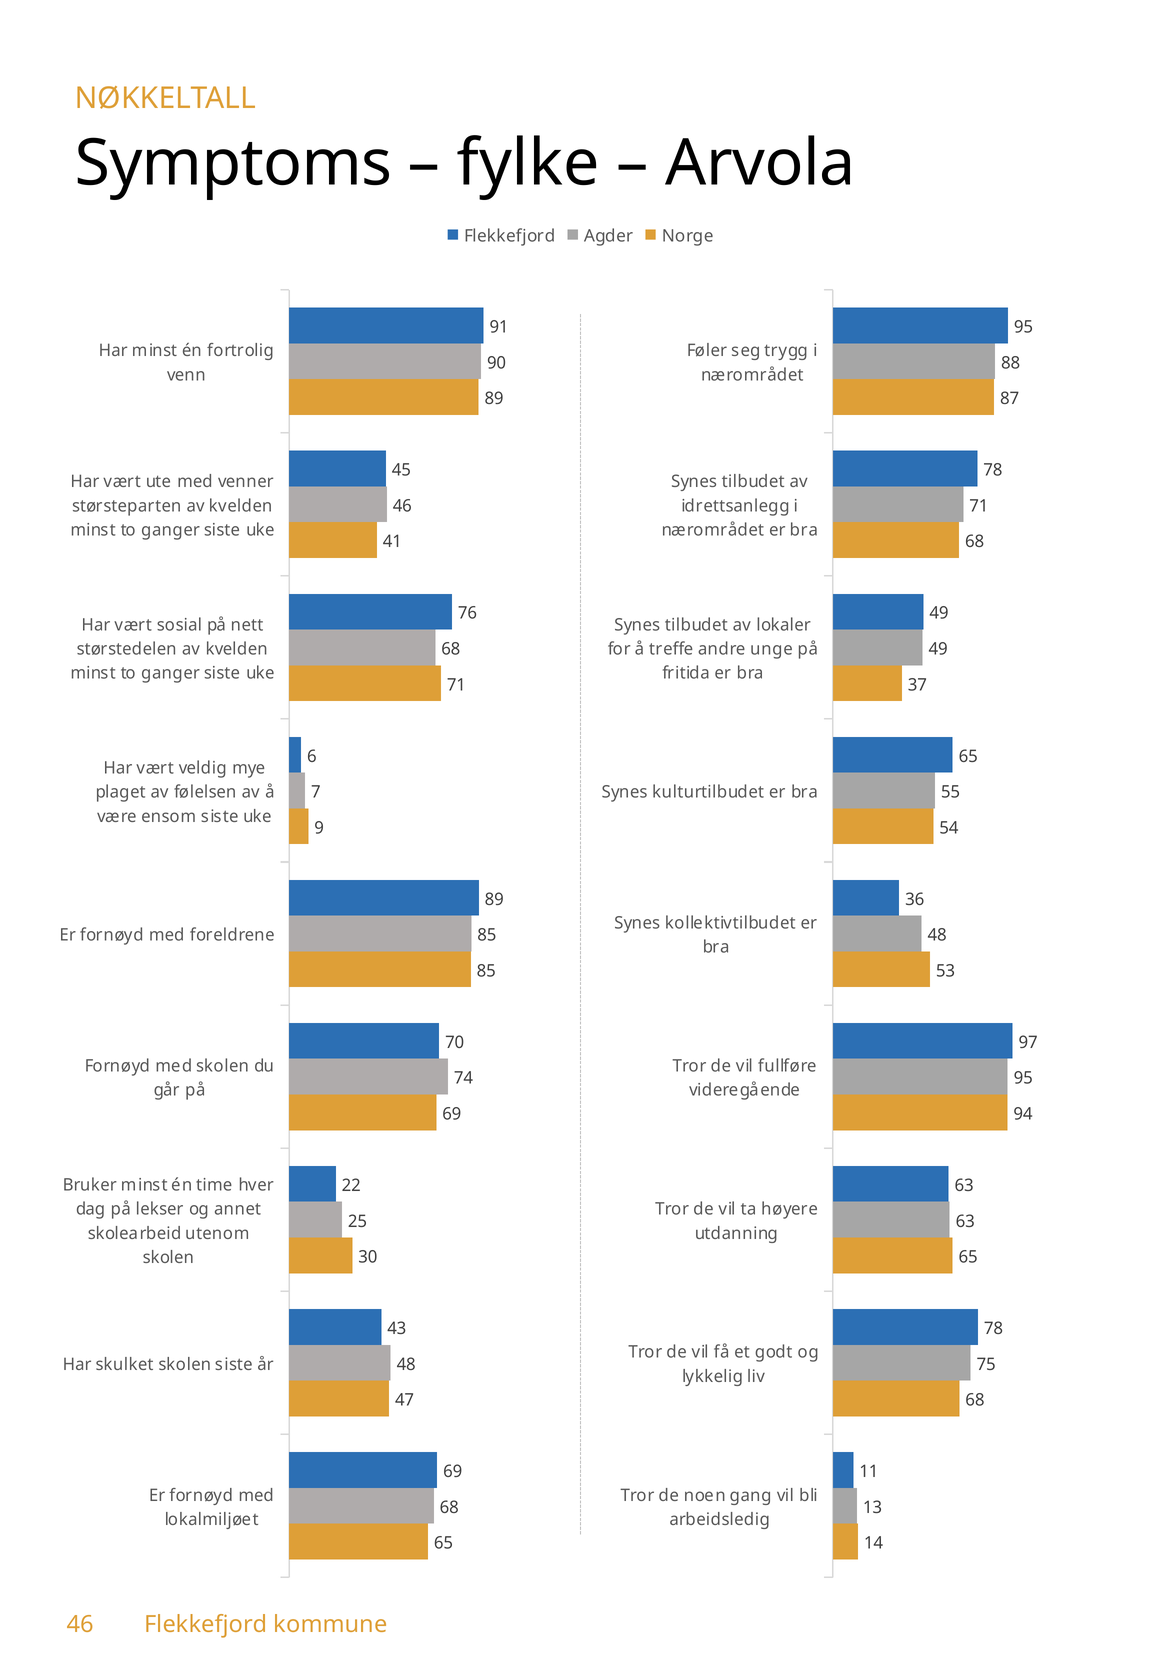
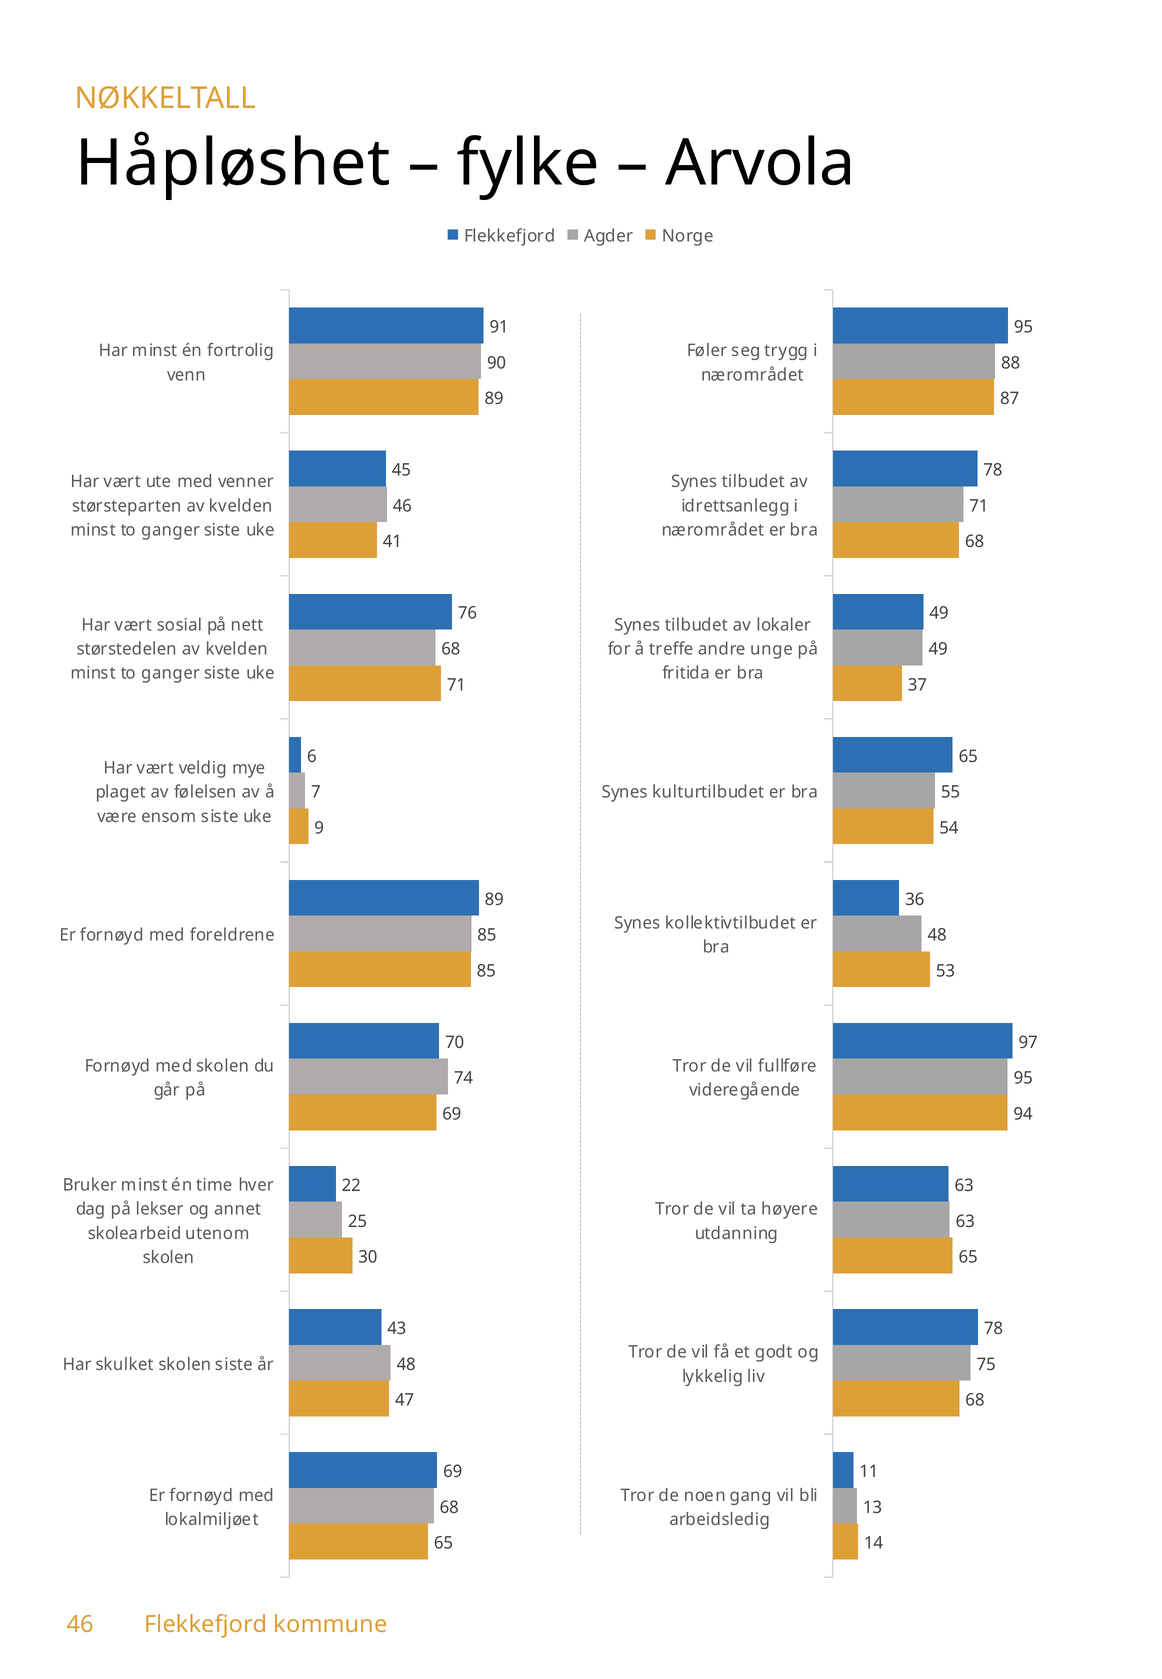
Symptoms: Symptoms -> Håpløshet
